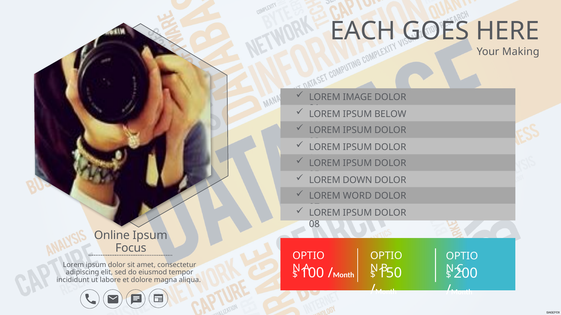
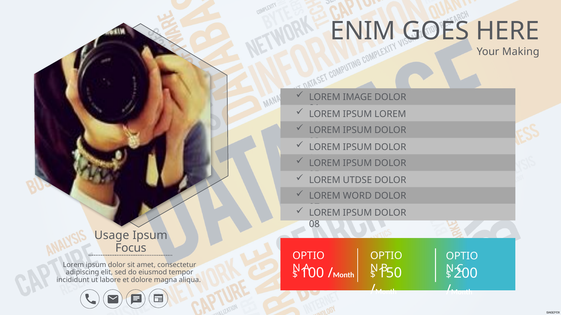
EACH: EACH -> ENIM
IPSUM BELOW: BELOW -> LOREM
DOWN: DOWN -> UTDSE
Online: Online -> Usage
